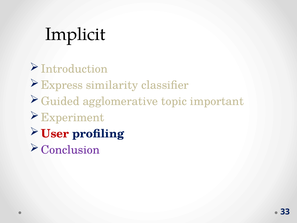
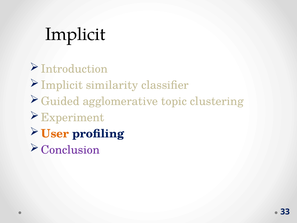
Express at (62, 85): Express -> Implicit
important: important -> clustering
User colour: red -> orange
